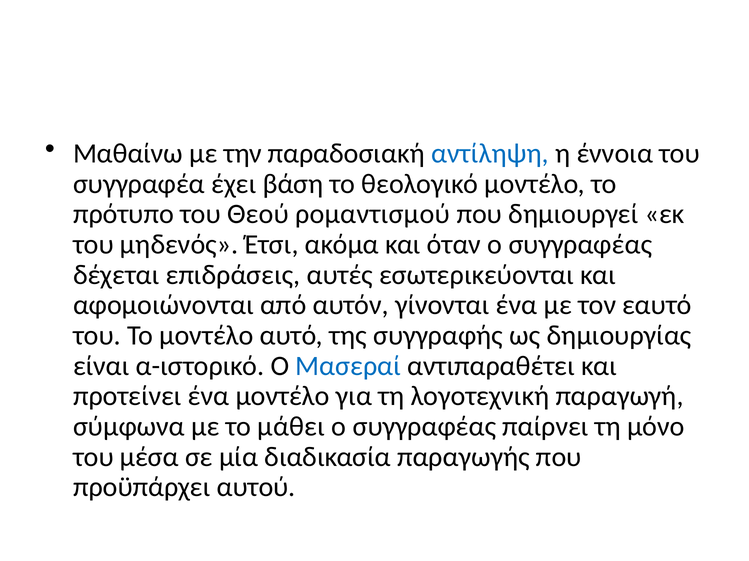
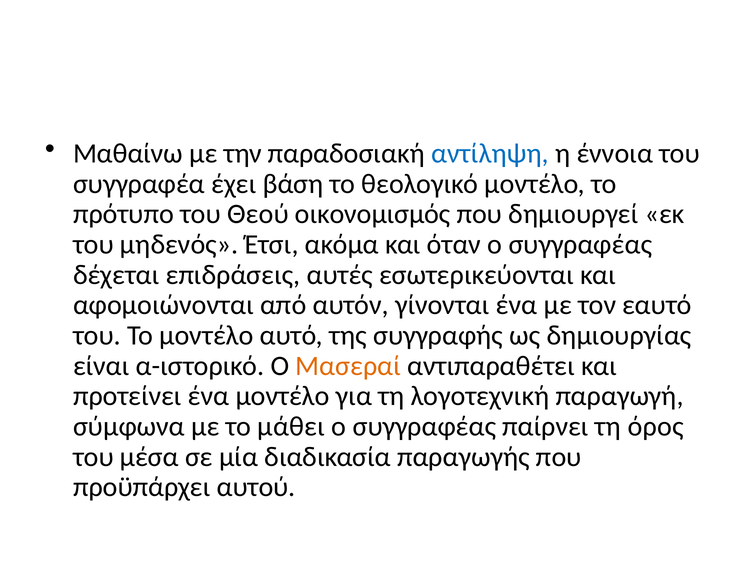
ρομαντισμού: ρομαντισμού -> οικονομισμός
Μασεραί colour: blue -> orange
μόνο: μόνο -> όρος
